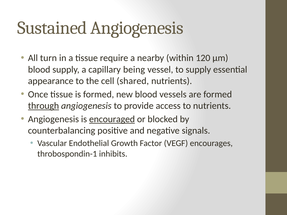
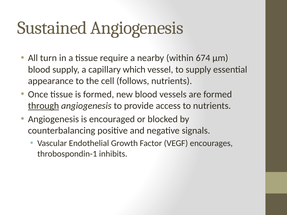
120: 120 -> 674
being: being -> which
shared: shared -> follows
encouraged underline: present -> none
